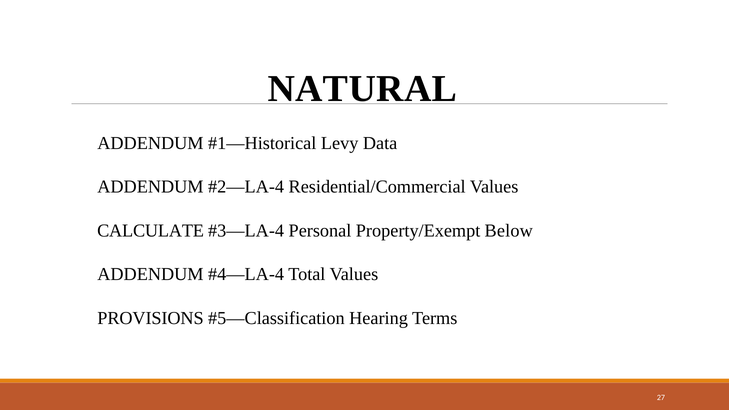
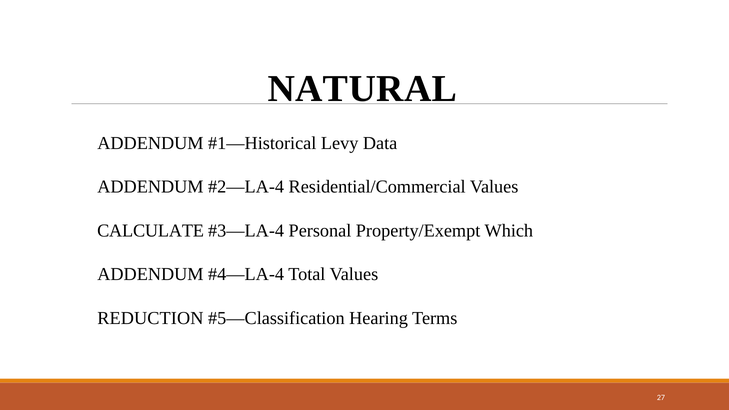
Below: Below -> Which
PROVISIONS: PROVISIONS -> REDUCTION
